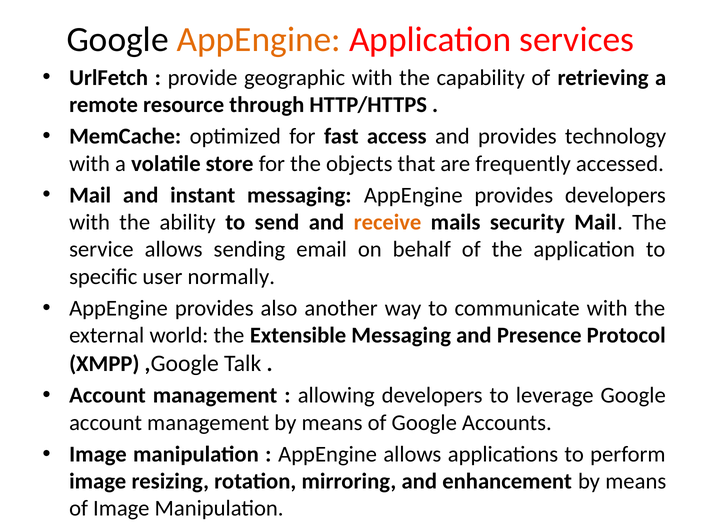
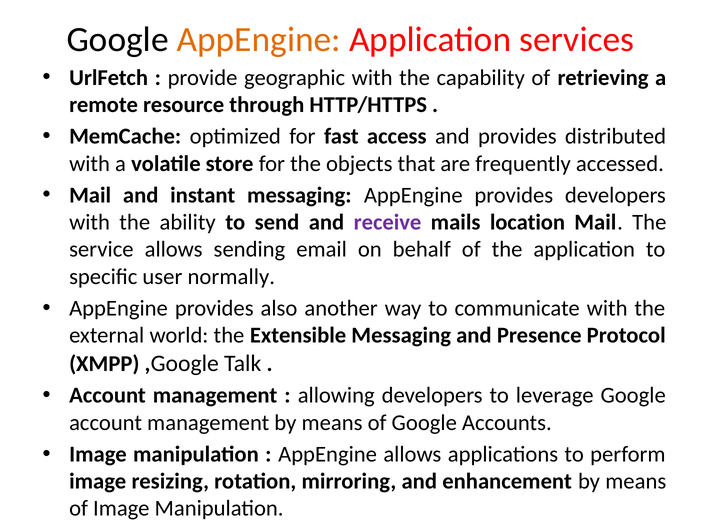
technology: technology -> distributed
receive colour: orange -> purple
security: security -> location
